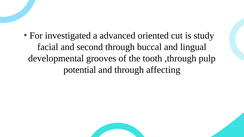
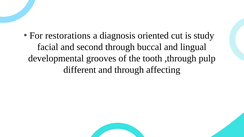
investigated: investigated -> restorations
advanced: advanced -> diagnosis
potential: potential -> different
